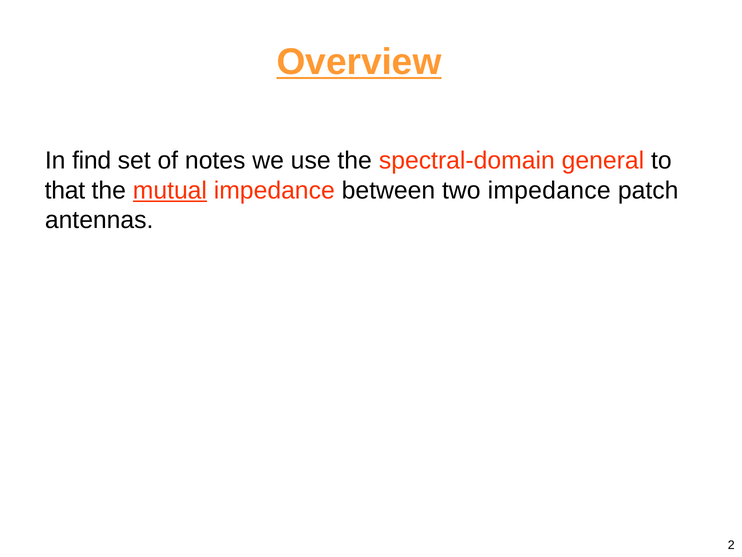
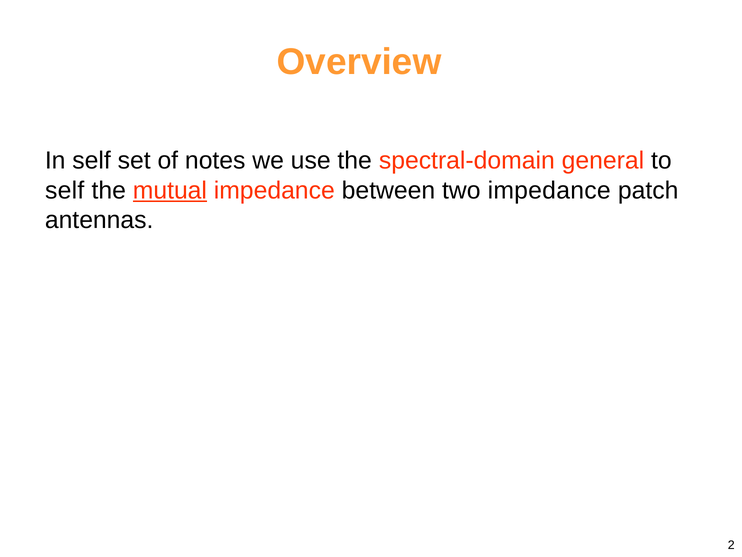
Overview underline: present -> none
In find: find -> self
that at (65, 190): that -> self
